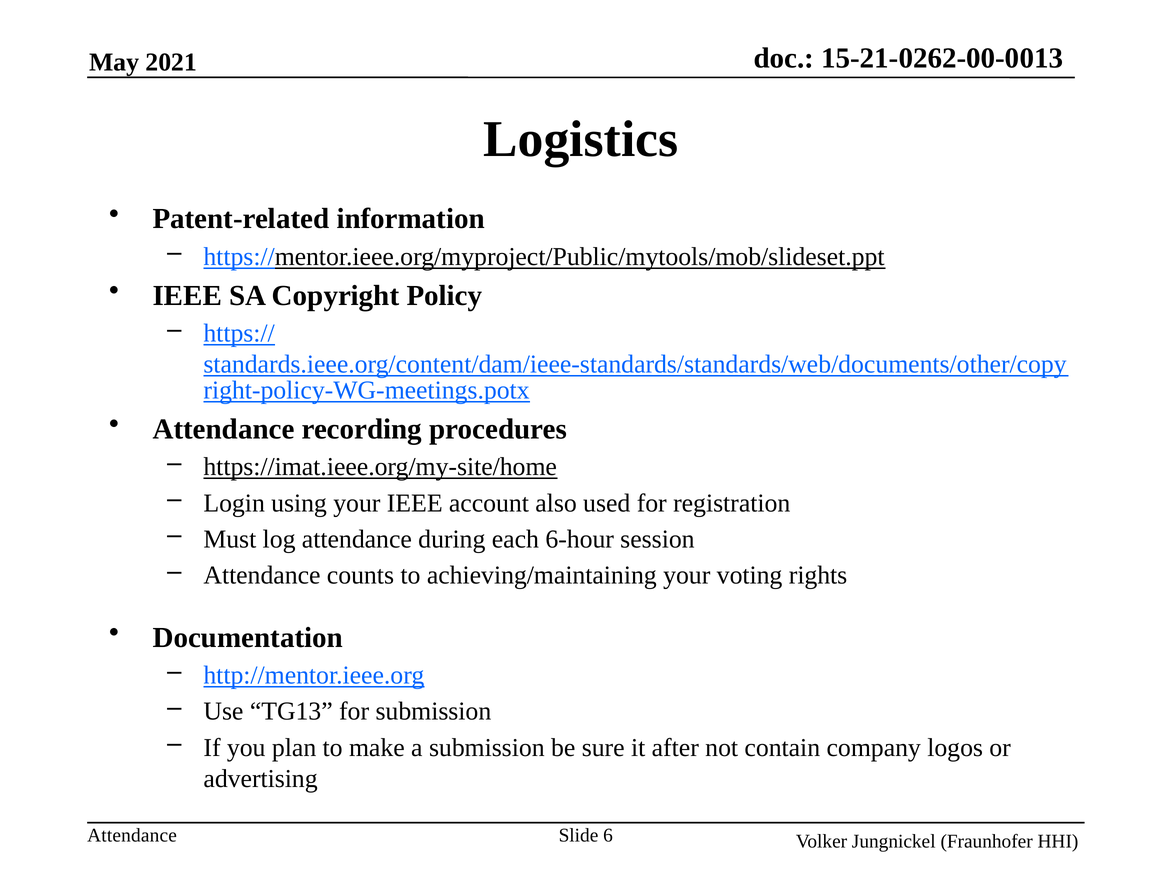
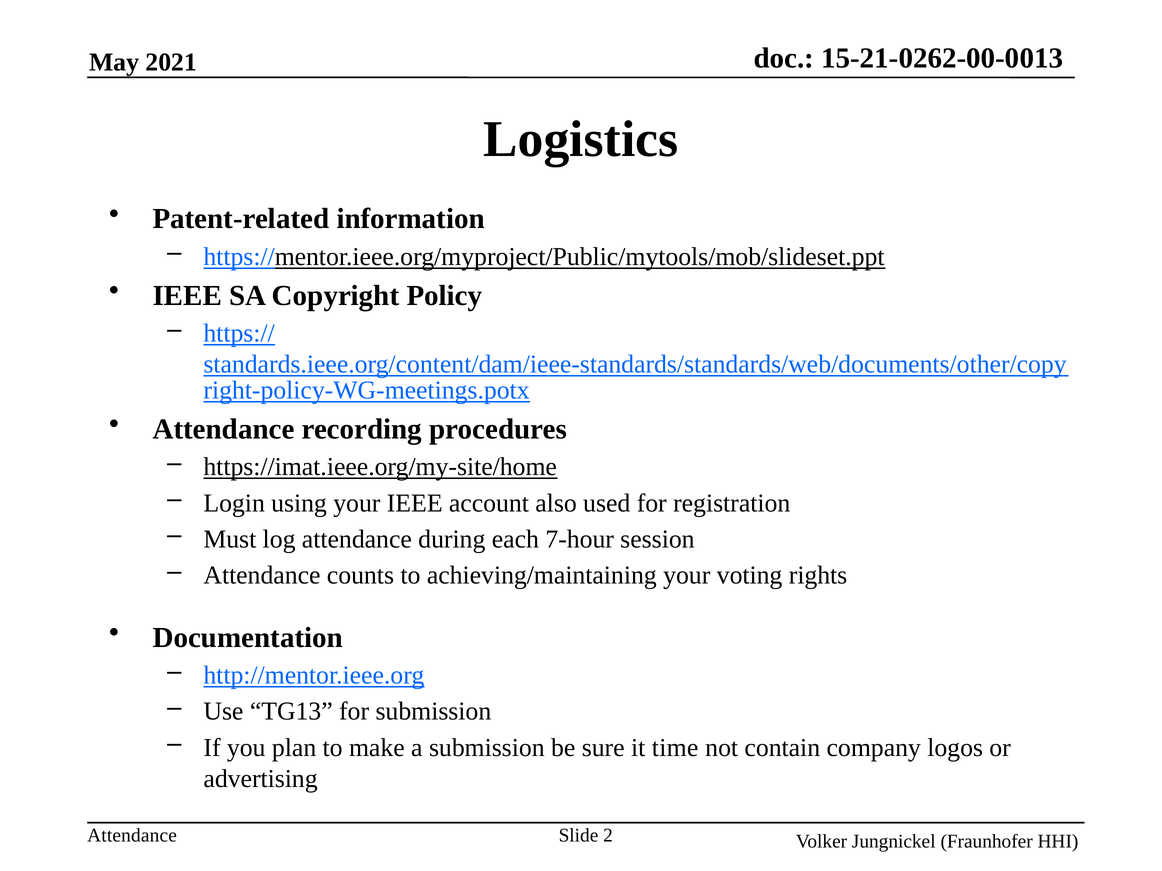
6-hour: 6-hour -> 7-hour
after: after -> time
6: 6 -> 2
